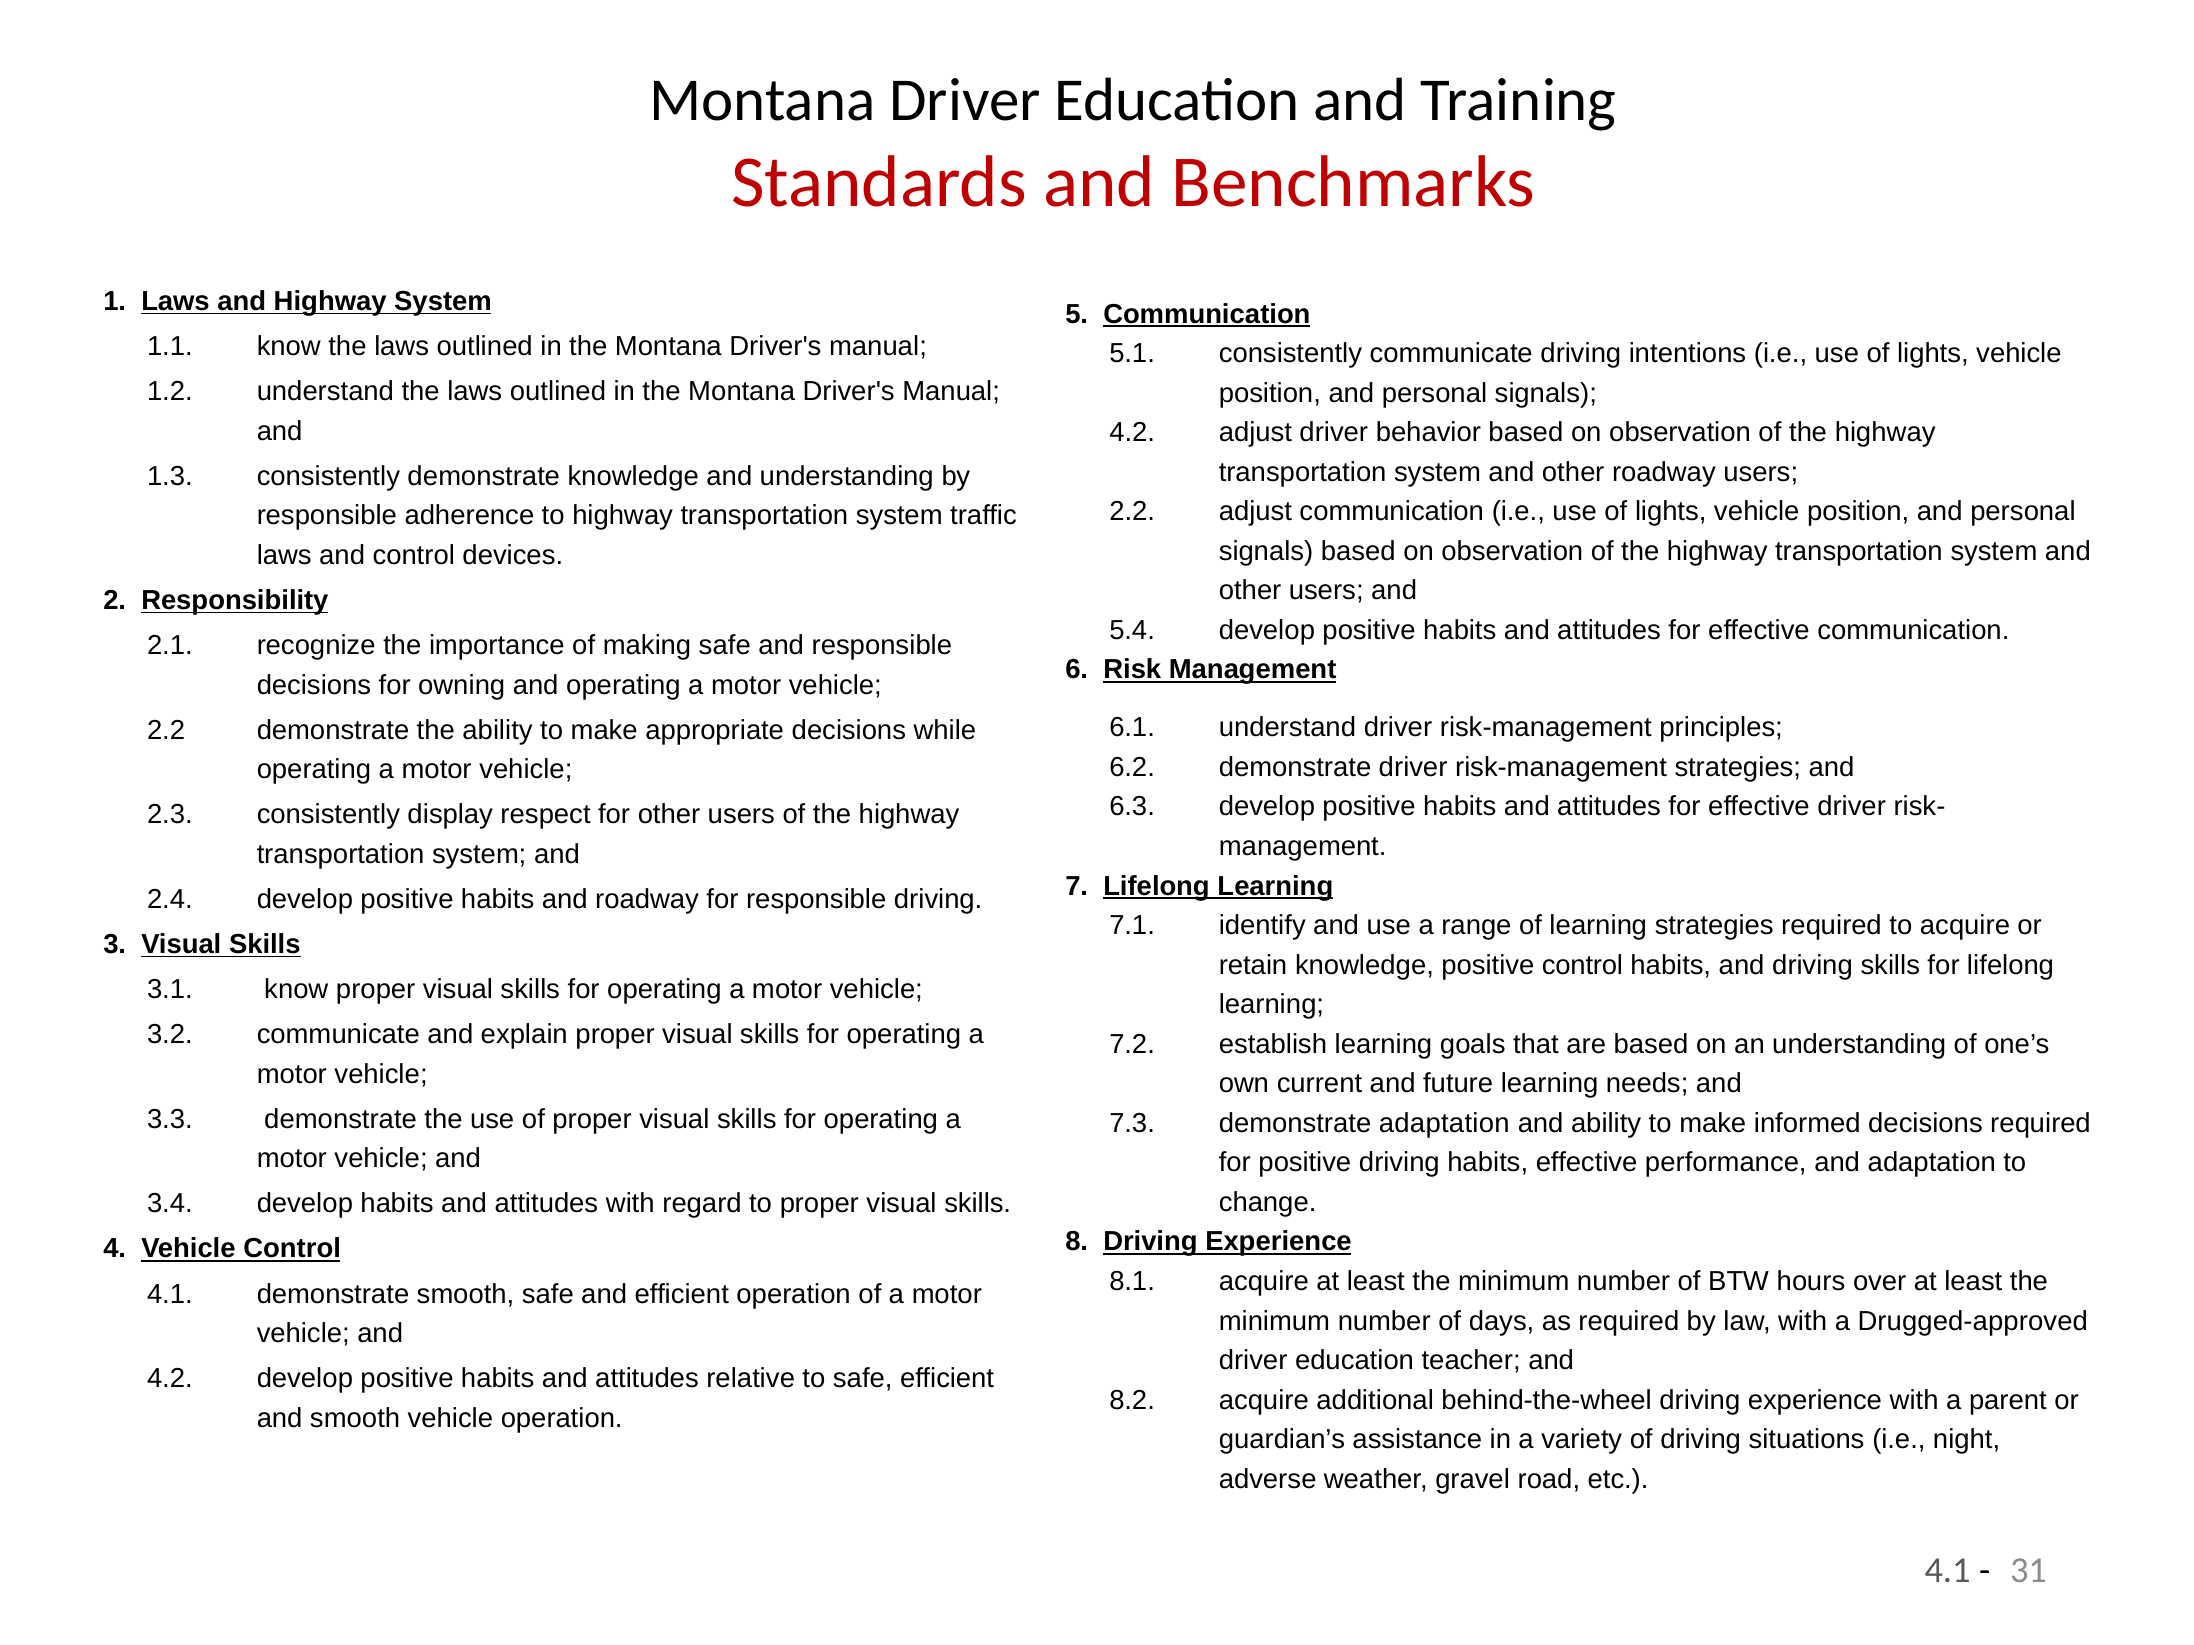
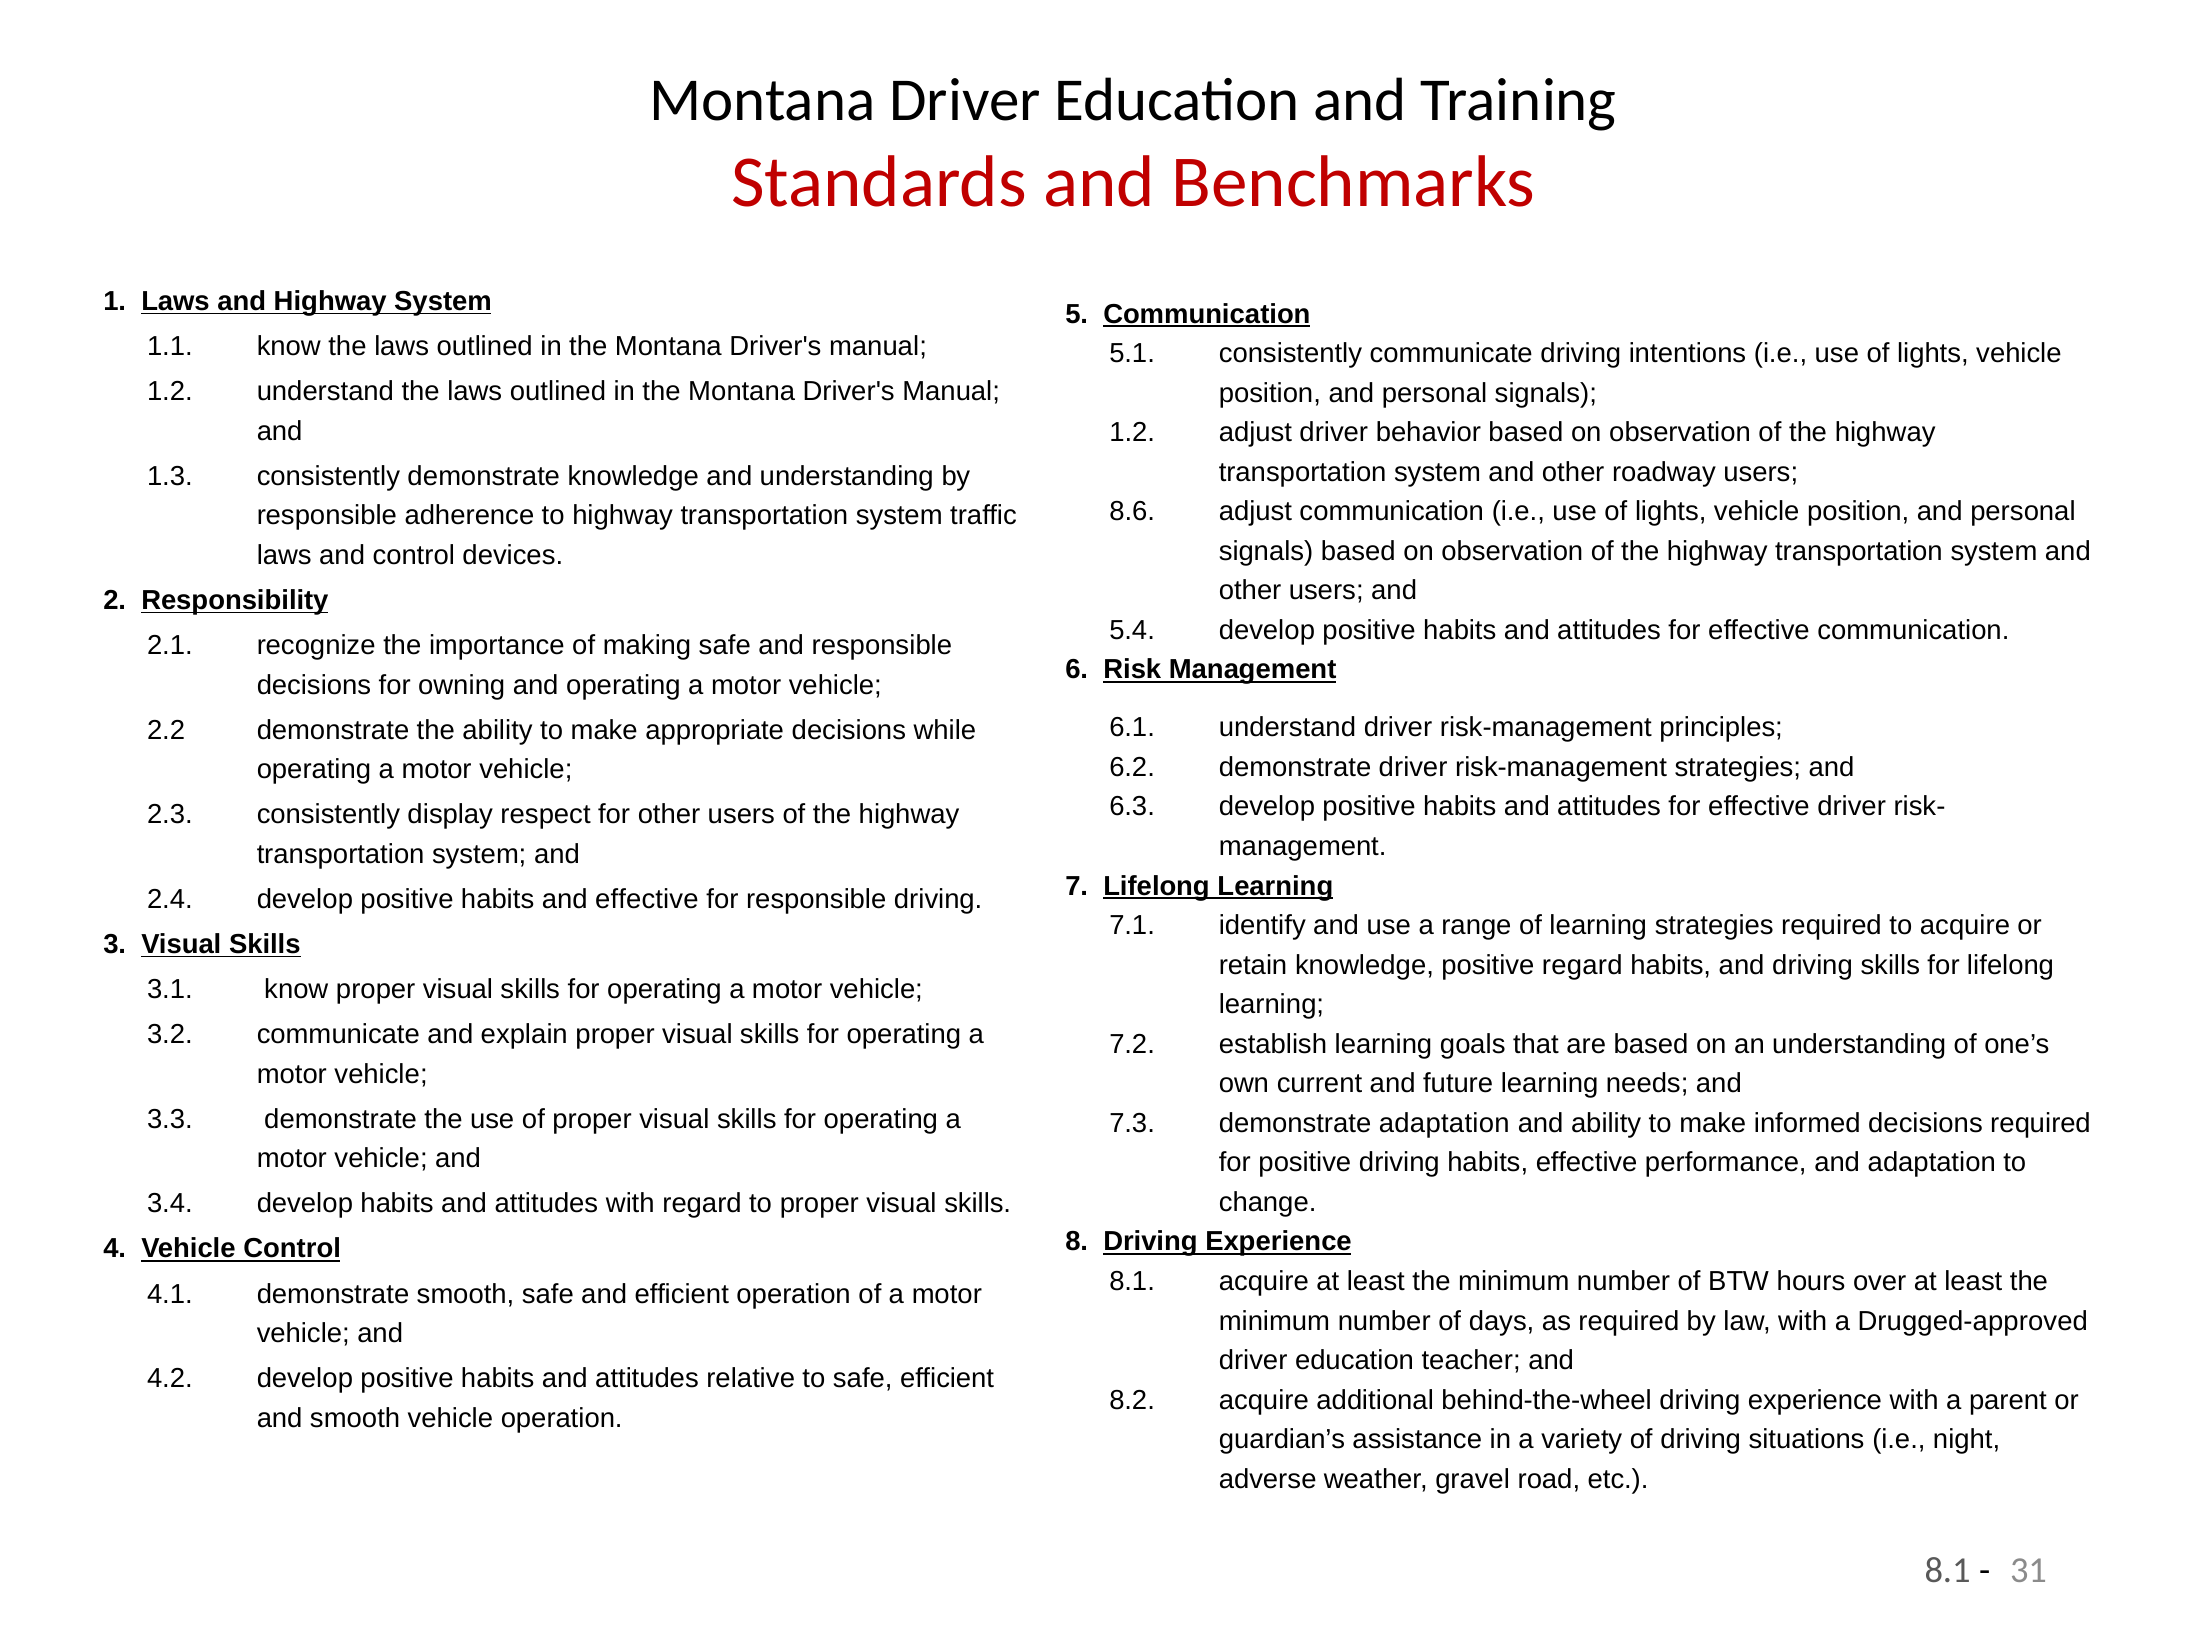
4.2 at (1132, 433): 4.2 -> 1.2
2.2 at (1132, 512): 2.2 -> 8.6
and roadway: roadway -> effective
positive control: control -> regard
4.1 at (1948, 1571): 4.1 -> 8.1
